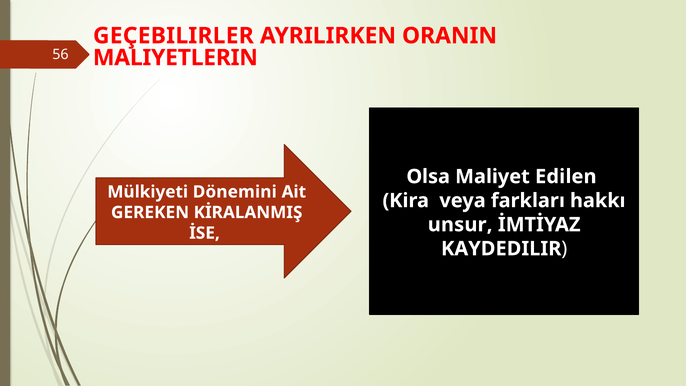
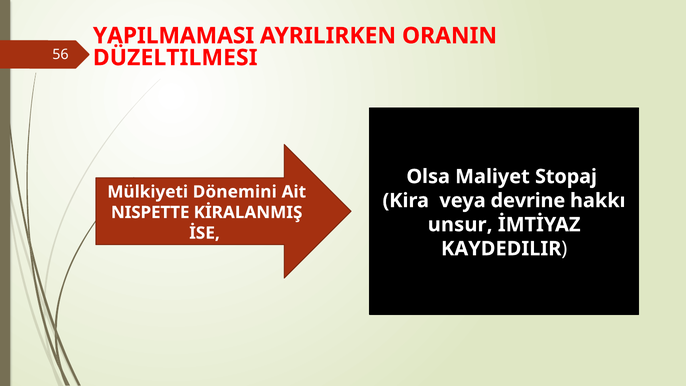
GEÇEBILIRLER: GEÇEBILIRLER -> YAPILMAMASI
MALIYETLERIN: MALIYETLERIN -> DÜZELTILMESI
Edilen: Edilen -> Stopaj
farkları: farkları -> devrine
GEREKEN: GEREKEN -> NISPETTE
